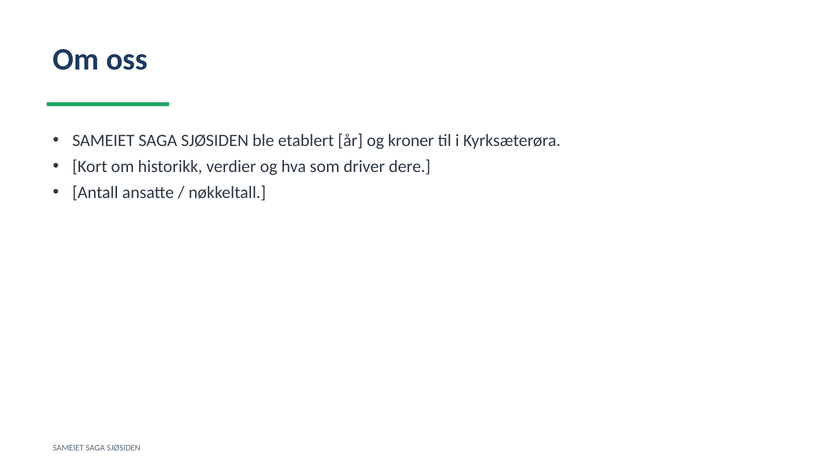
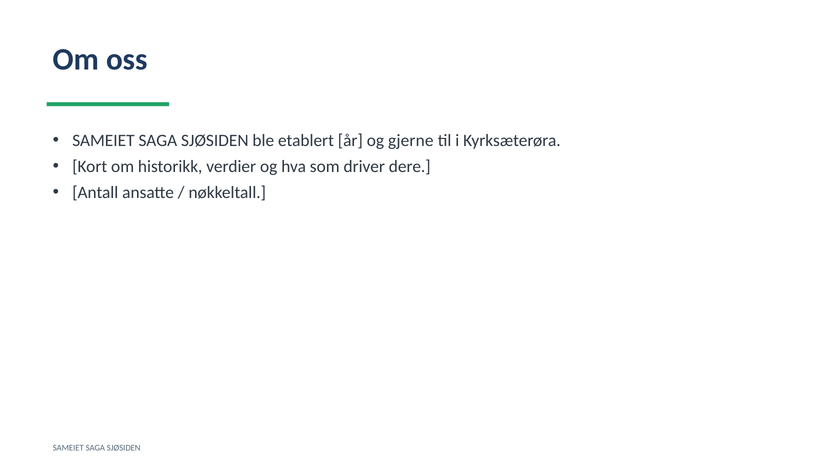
kroner: kroner -> gjerne
